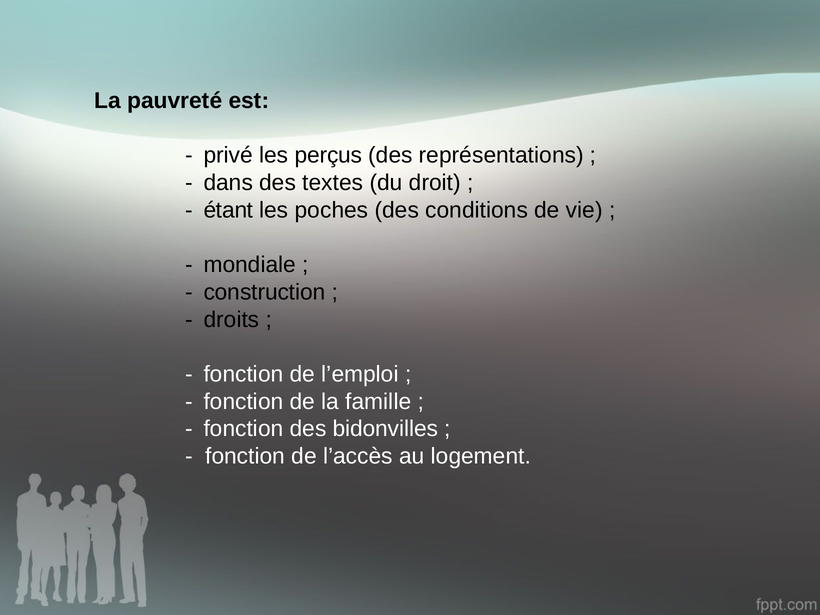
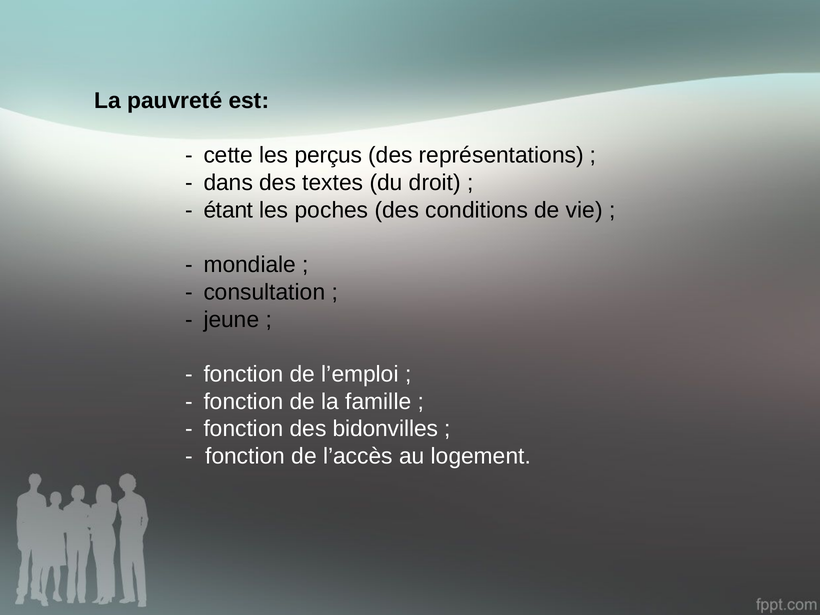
privé: privé -> cette
construction: construction -> consultation
droits: droits -> jeune
